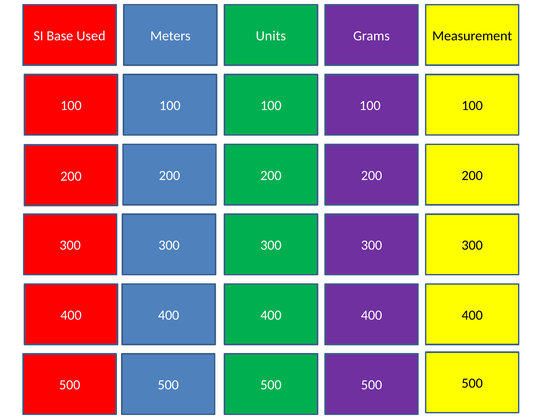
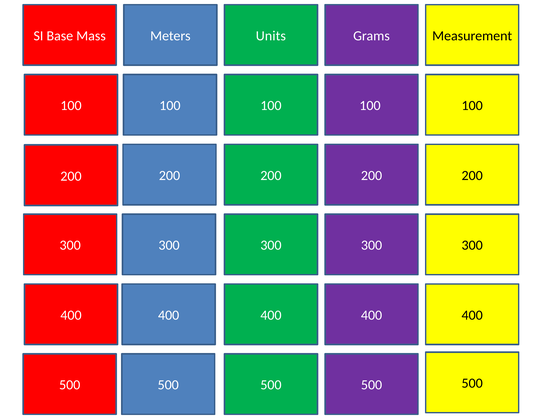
Used: Used -> Mass
